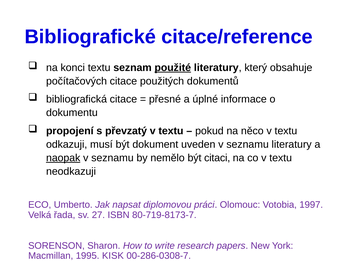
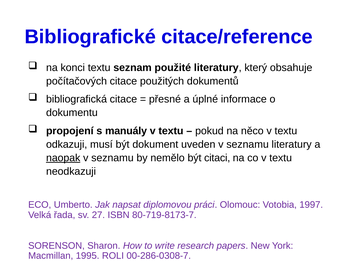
použité underline: present -> none
převzatý: převzatý -> manuály
KISK: KISK -> ROLI
